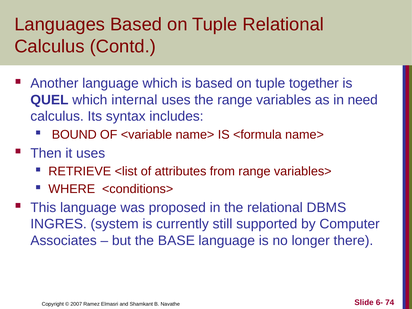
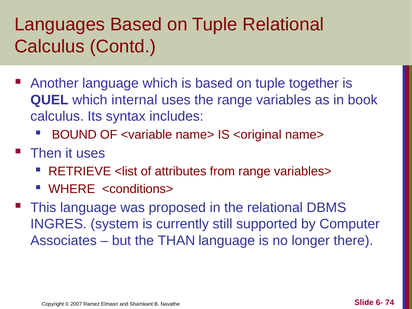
need: need -> book
<formula: <formula -> <original
BASE: BASE -> THAN
